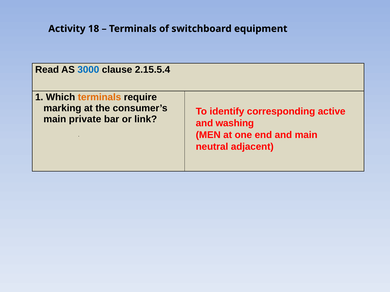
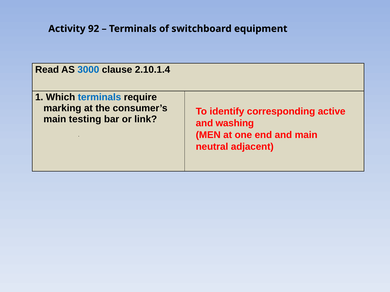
18: 18 -> 92
2.15.5.4: 2.15.5.4 -> 2.10.1.4
terminals at (100, 97) colour: orange -> blue
private: private -> testing
